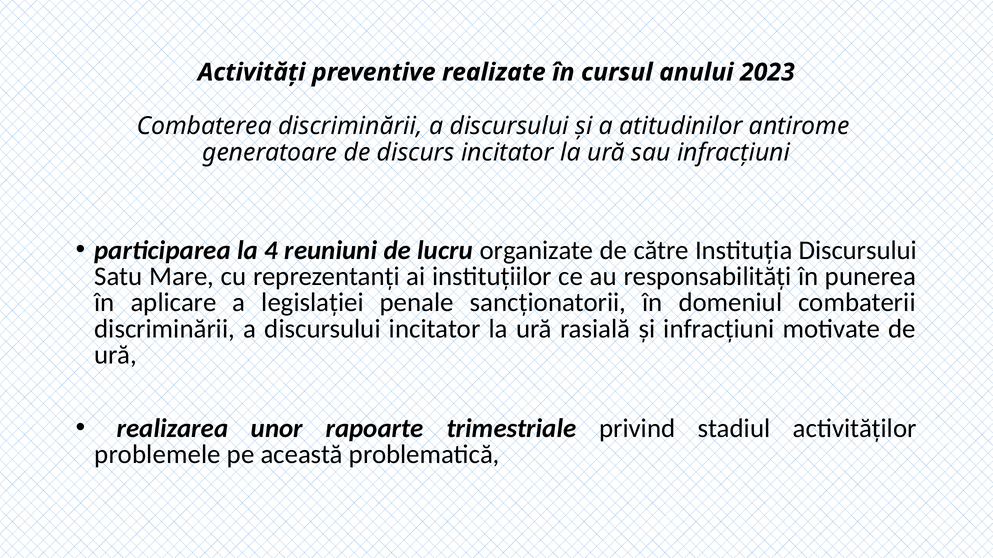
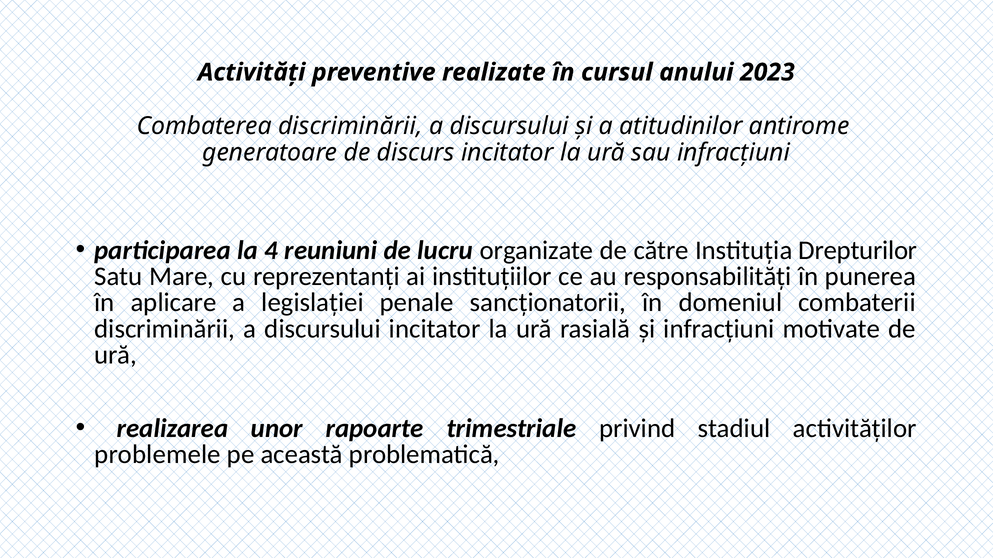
Instituţia Discursului: Discursului -> Drepturilor
